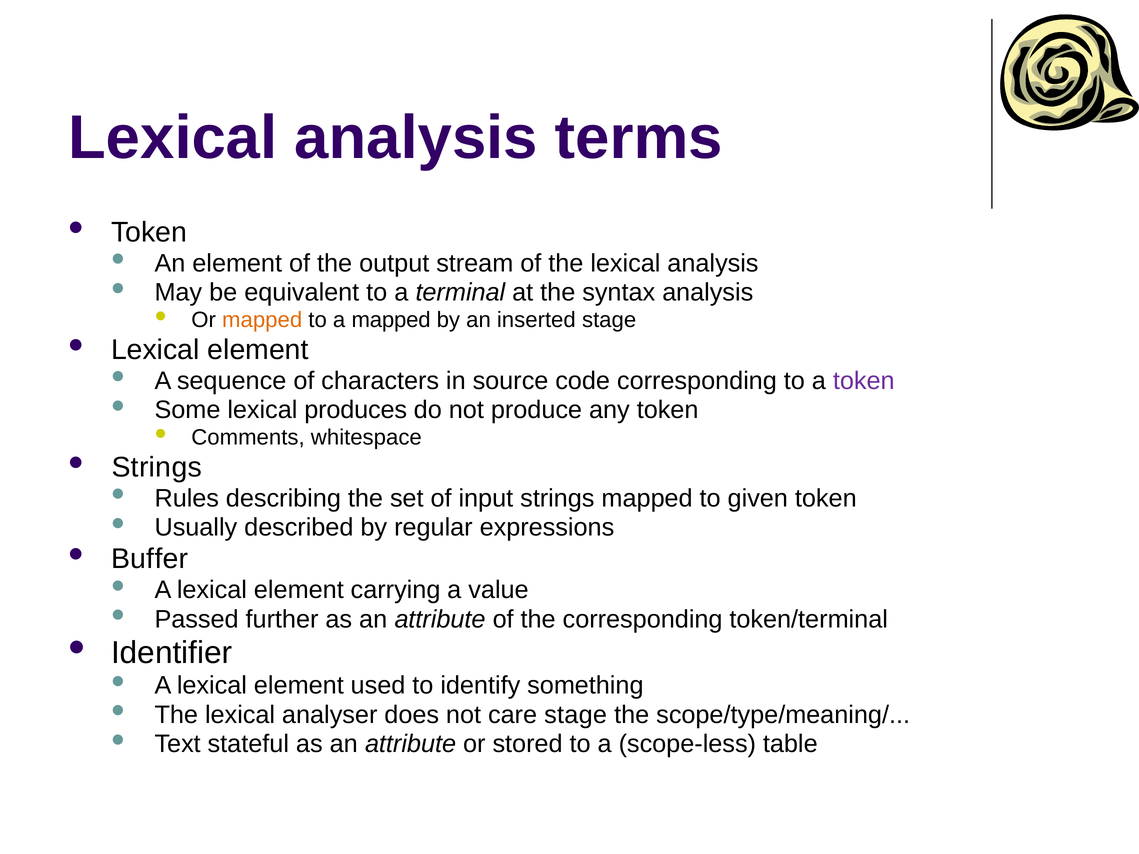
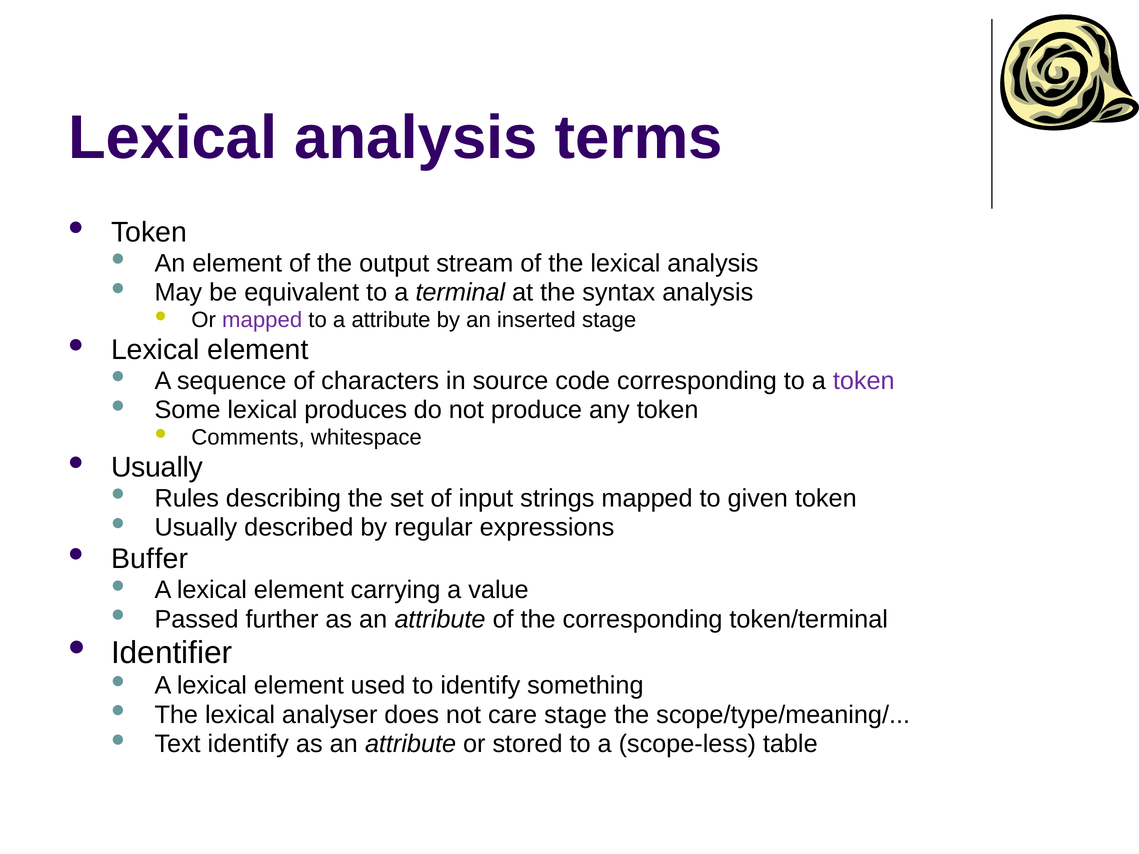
mapped at (262, 320) colour: orange -> purple
a mapped: mapped -> attribute
Strings at (157, 467): Strings -> Usually
Text stateful: stateful -> identify
